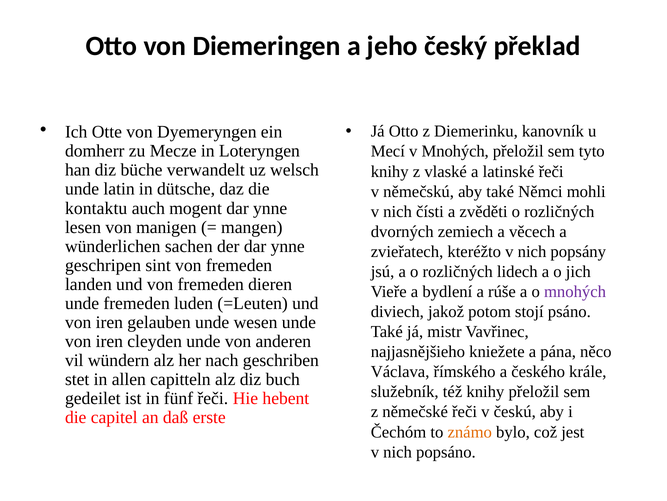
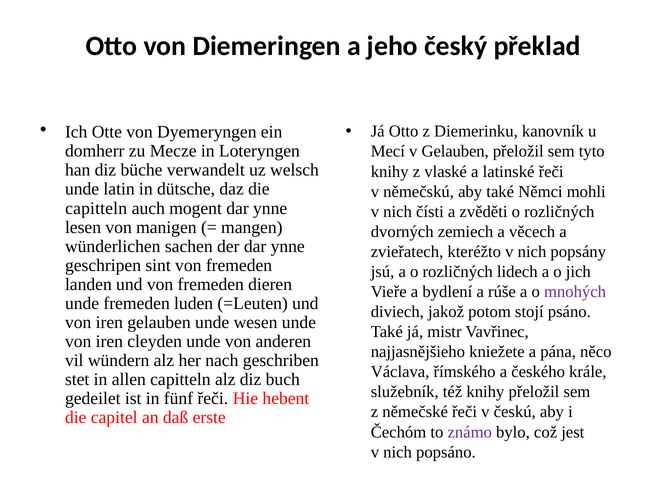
v Mnohých: Mnohých -> Gelauben
kontaktu at (96, 208): kontaktu -> capitteln
známo colour: orange -> purple
